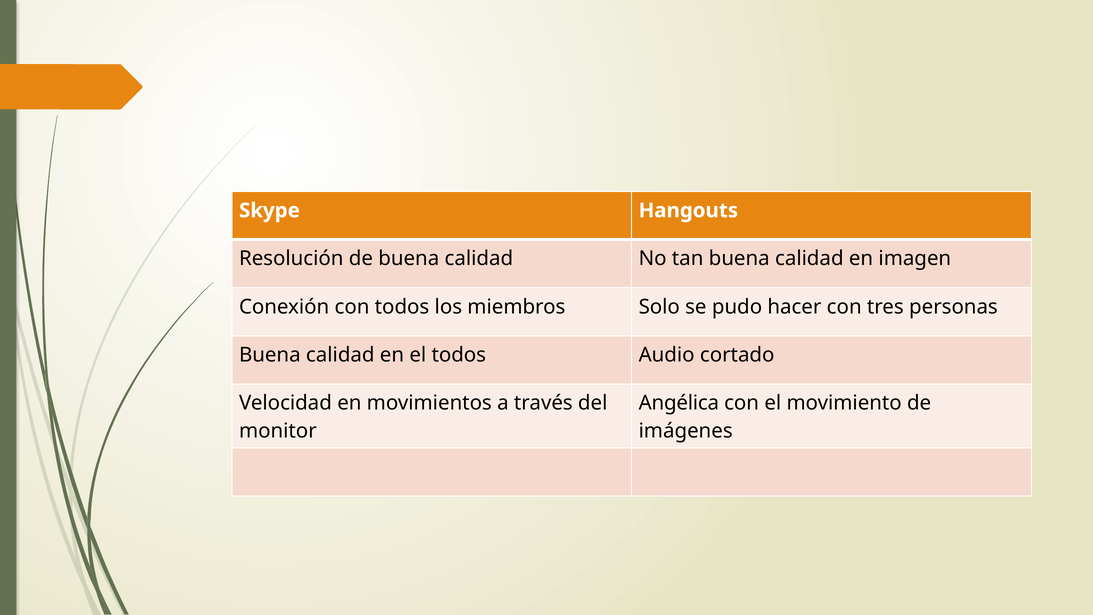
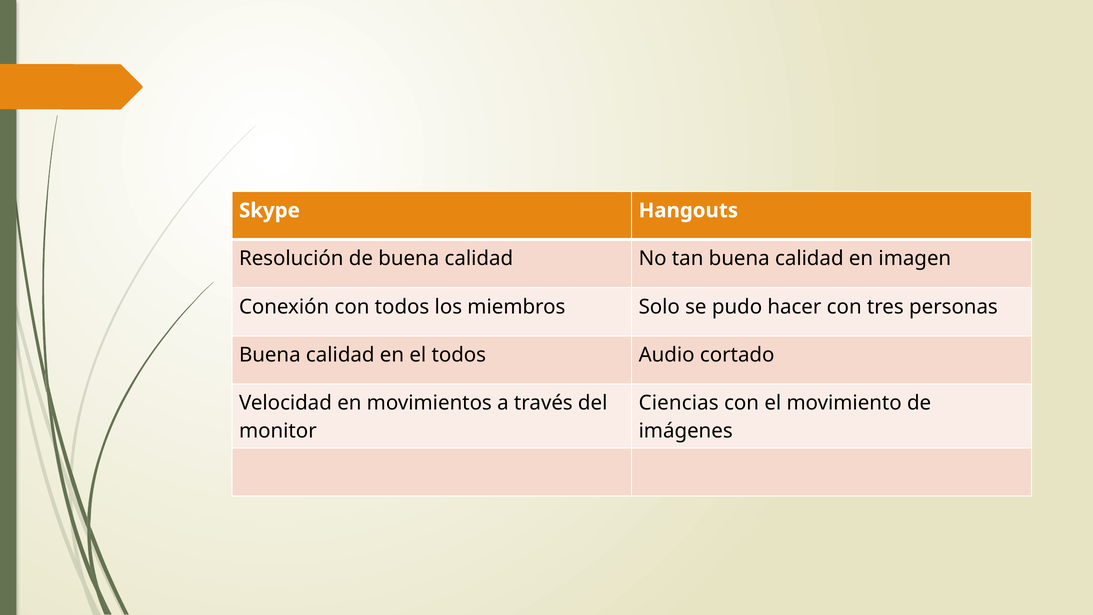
Angélica: Angélica -> Ciencias
